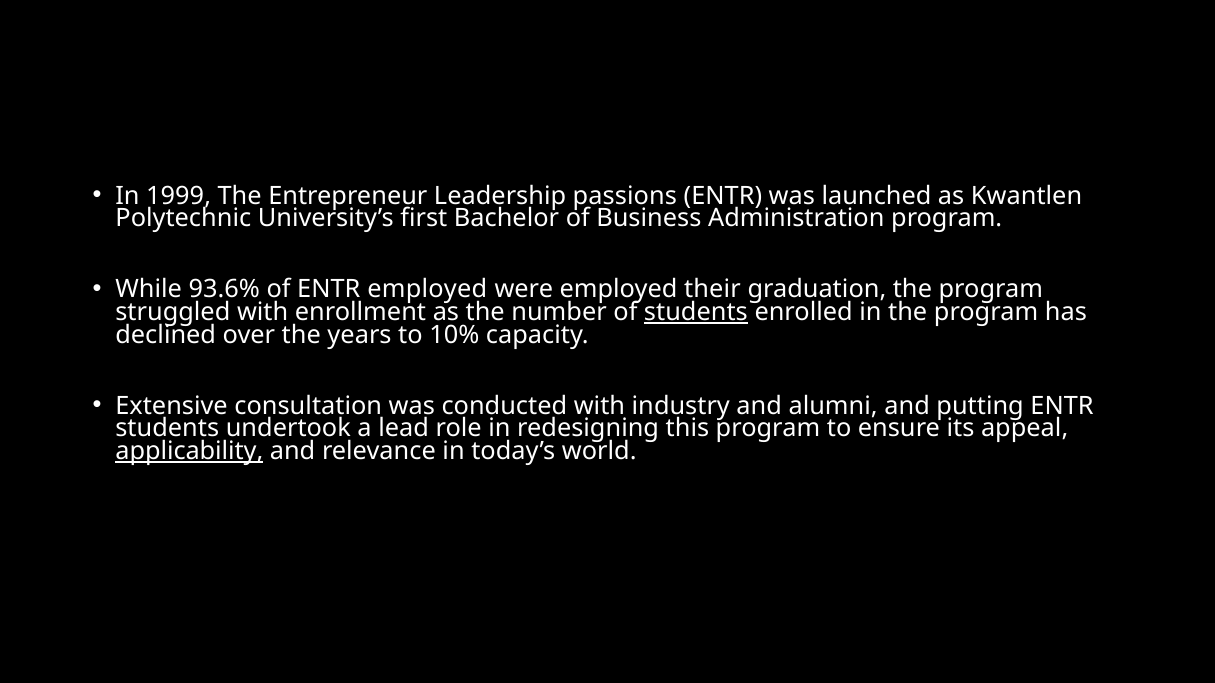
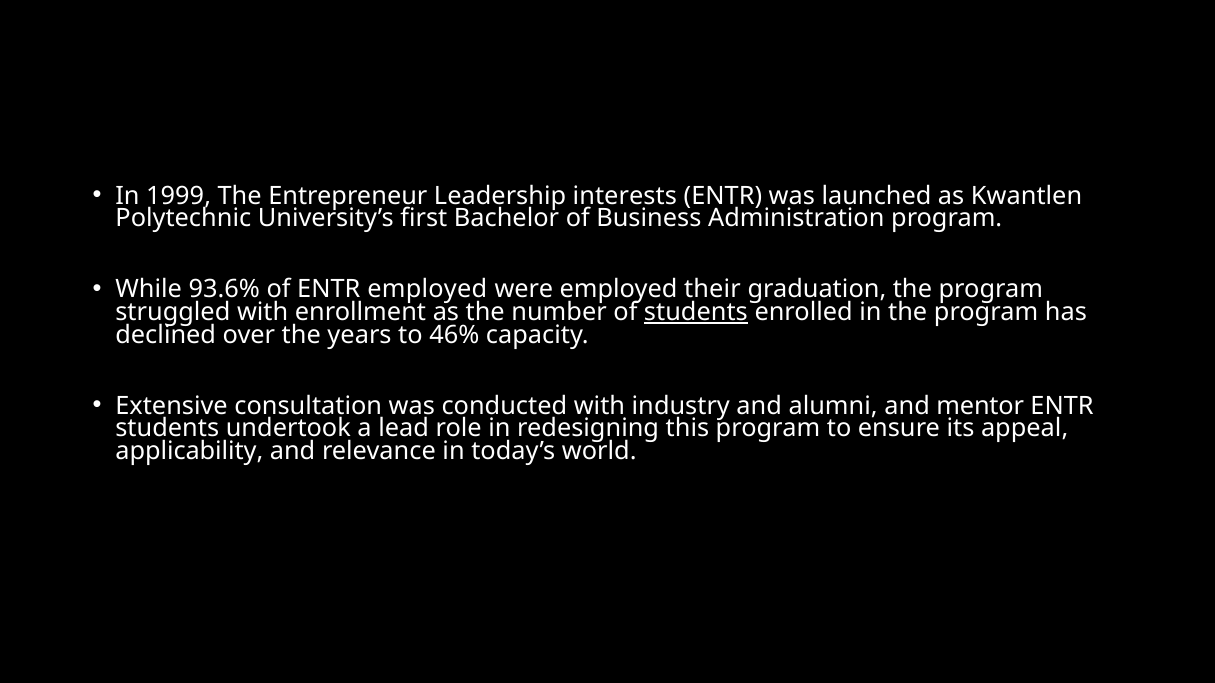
passions: passions -> interests
10%: 10% -> 46%
putting: putting -> mentor
applicability underline: present -> none
